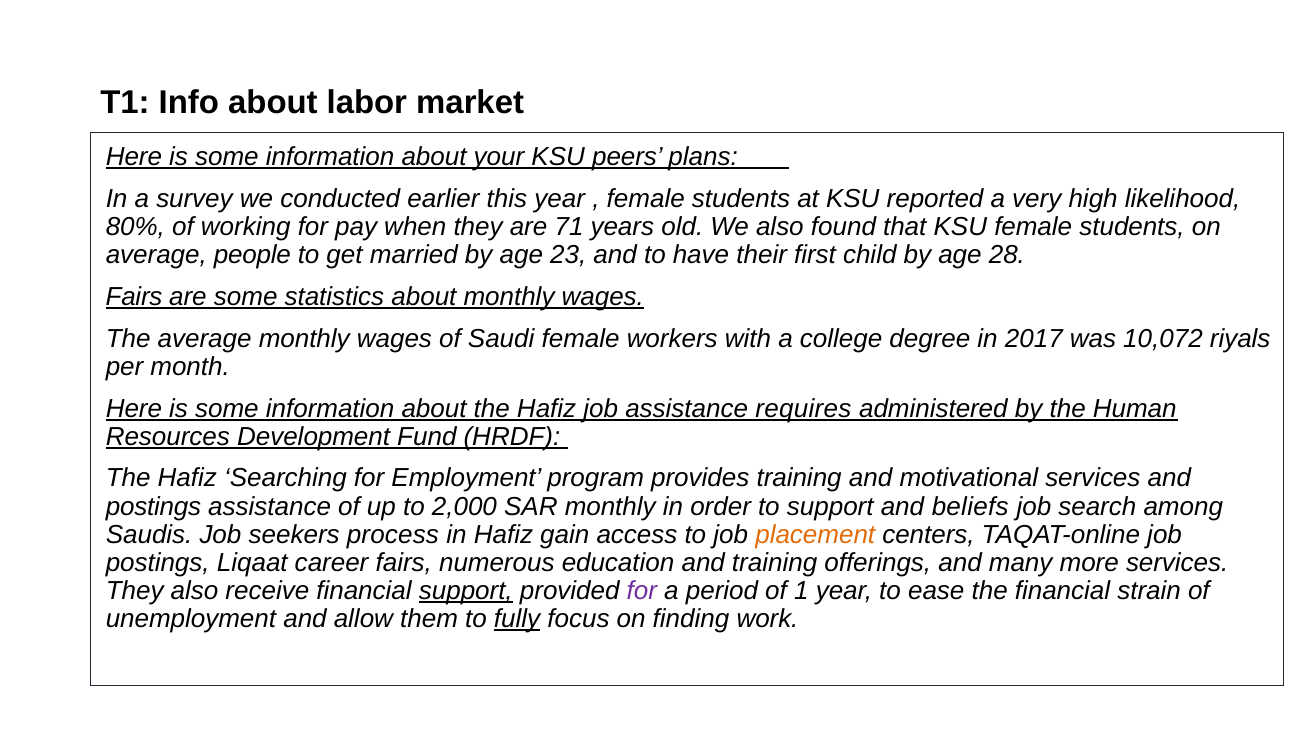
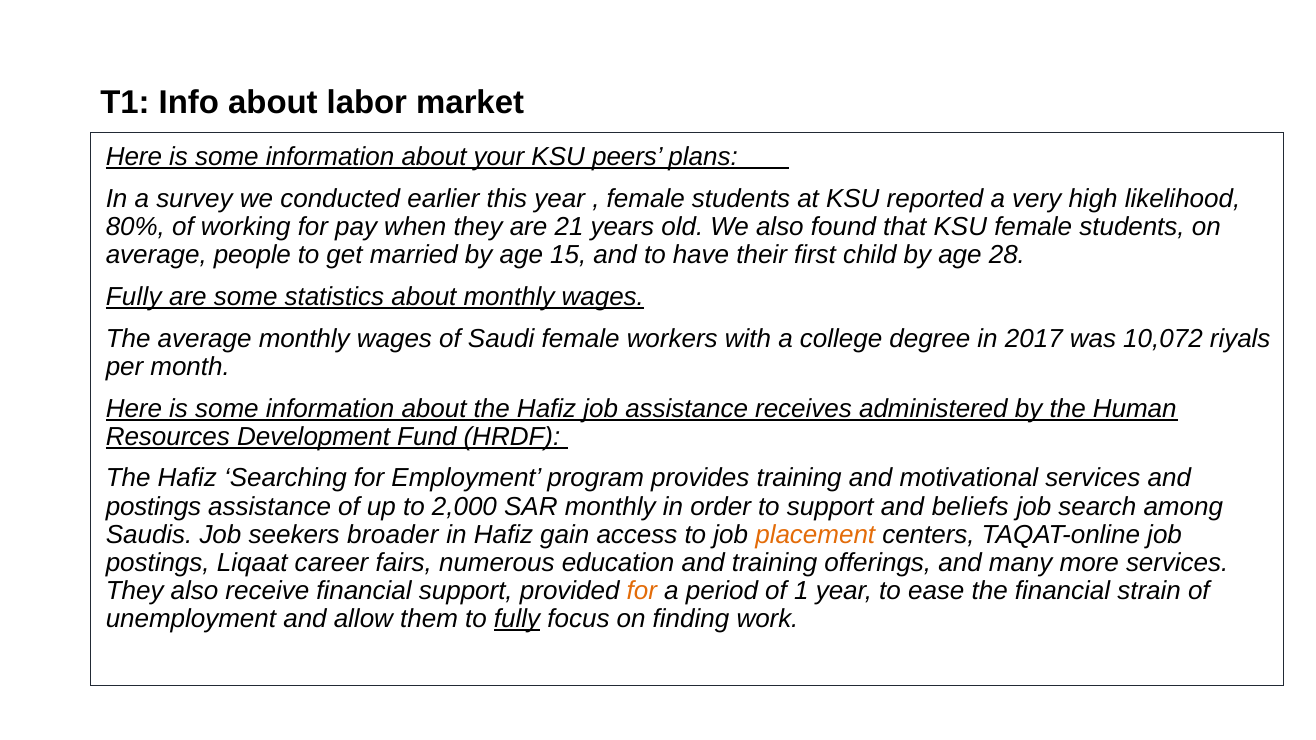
71: 71 -> 21
23: 23 -> 15
Fairs at (134, 297): Fairs -> Fully
requires: requires -> receives
process: process -> broader
support at (466, 591) underline: present -> none
for at (642, 591) colour: purple -> orange
